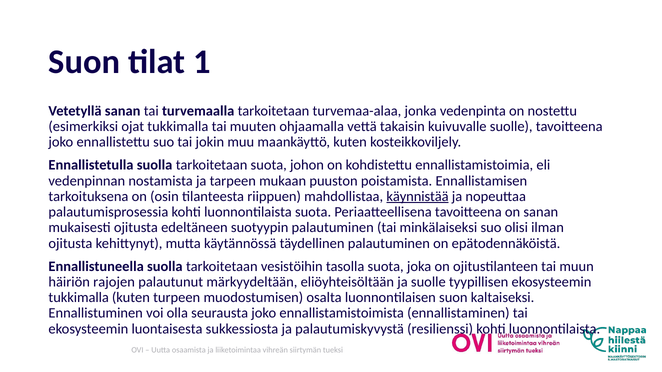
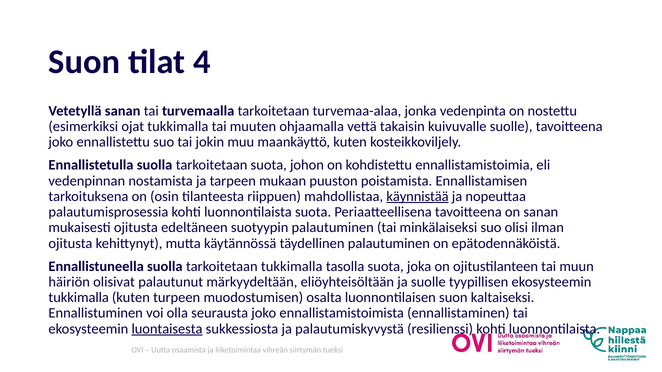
1: 1 -> 4
tarkoitetaan vesistöihin: vesistöihin -> tukkimalla
rajojen: rajojen -> olisivat
luontaisesta underline: none -> present
